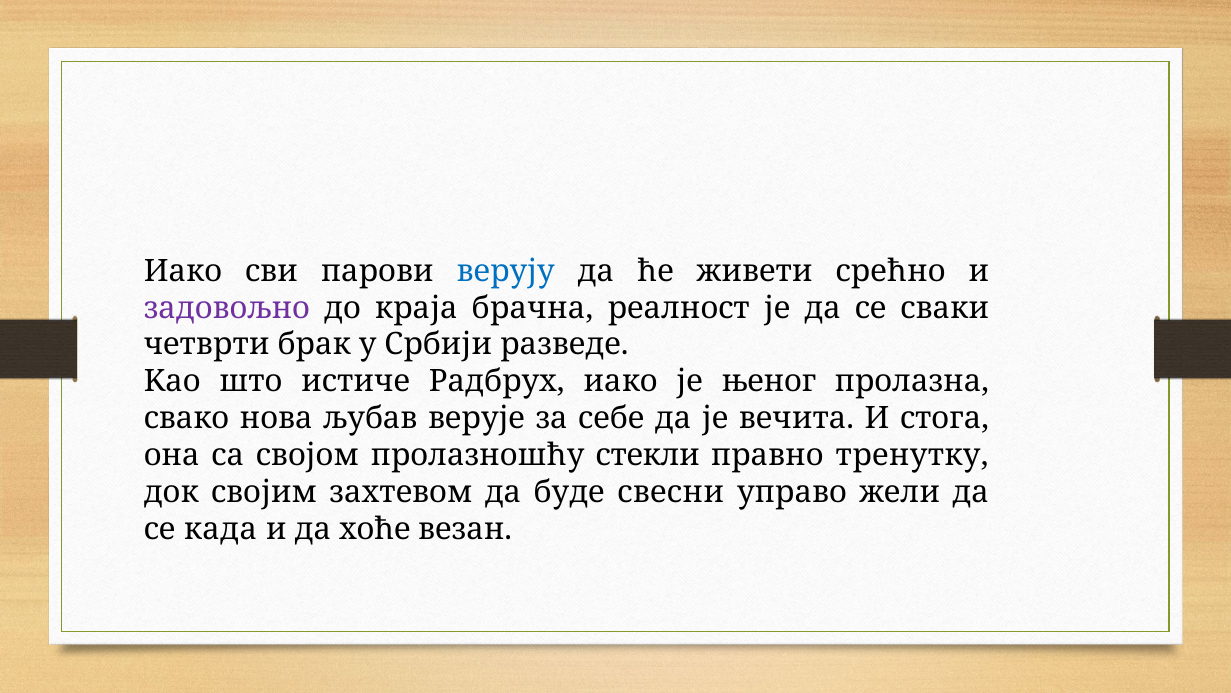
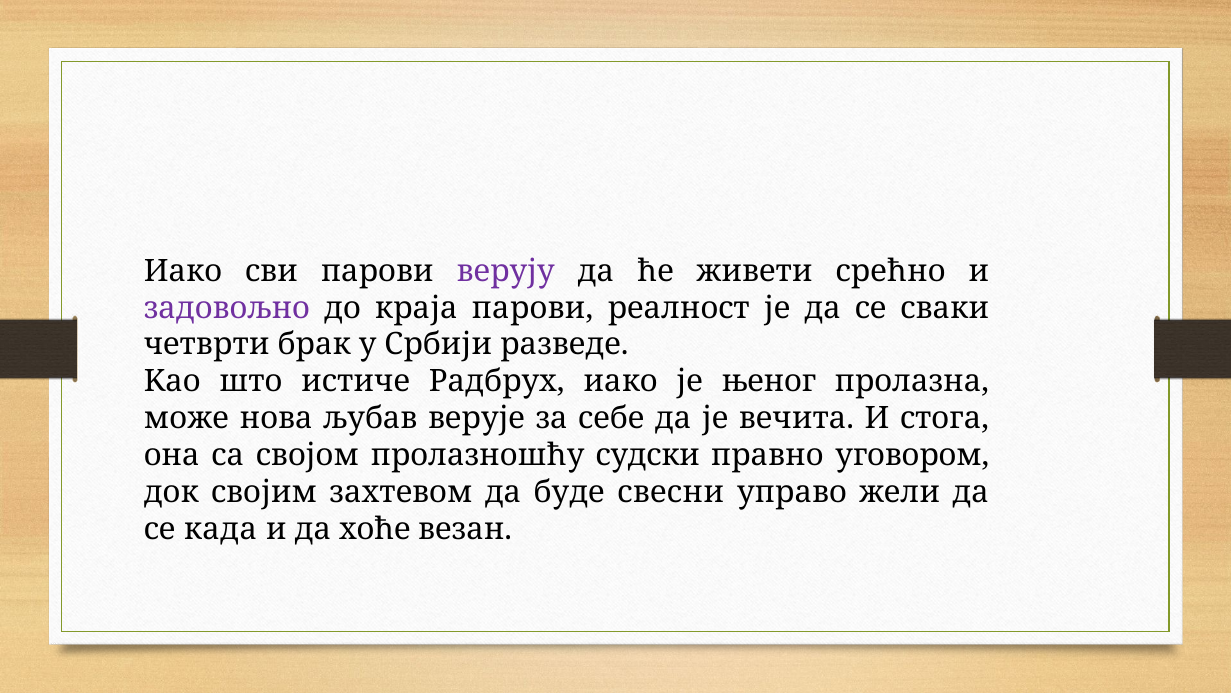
верују colour: blue -> purple
краја брачна: брачна -> парови
свако: свако -> може
стекли: стекли -> судски
тренутку: тренутку -> уговором
